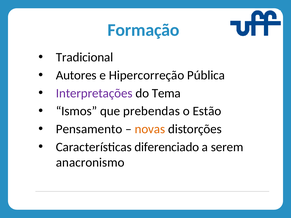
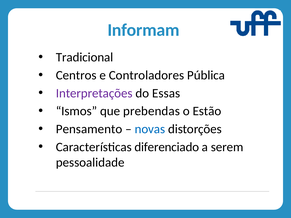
Formação: Formação -> Informam
Autores: Autores -> Centros
Hipercorreção: Hipercorreção -> Controladores
Tema: Tema -> Essas
novas colour: orange -> blue
anacronismo: anacronismo -> pessoalidade
